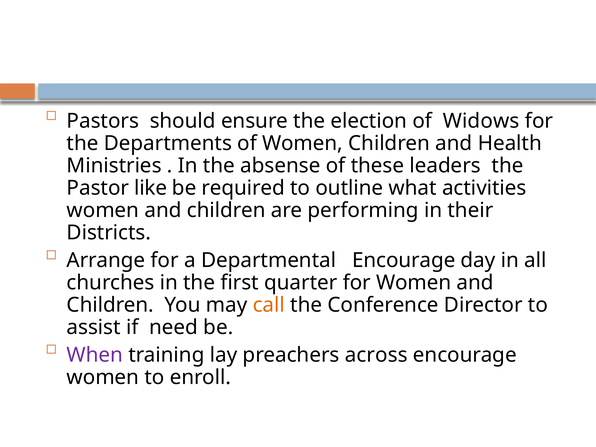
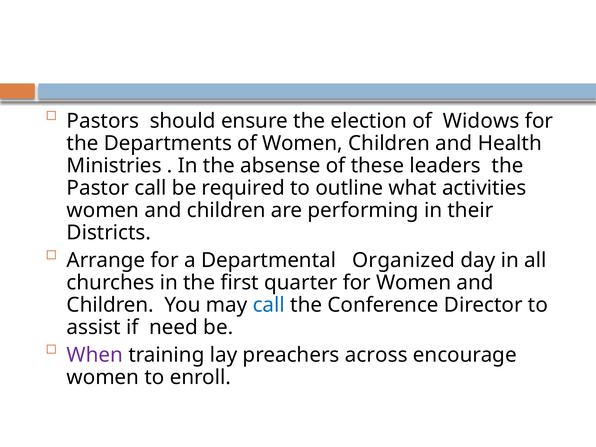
Pastor like: like -> call
Departmental Encourage: Encourage -> Organized
call at (269, 305) colour: orange -> blue
